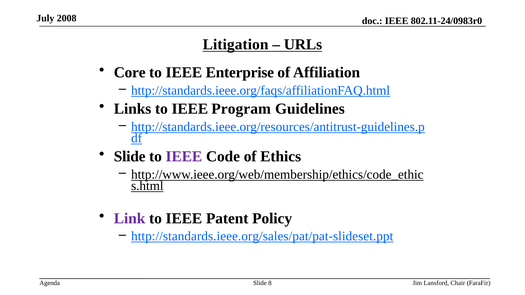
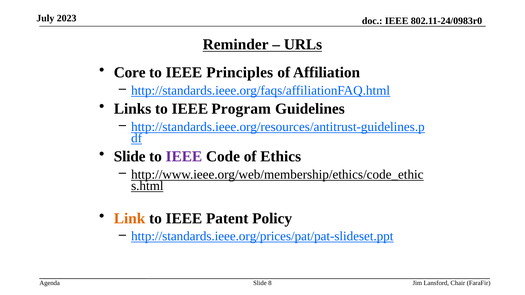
2008: 2008 -> 2023
Litigation: Litigation -> Reminder
Enterprise: Enterprise -> Principles
Link colour: purple -> orange
http://standards.ieee.org/sales/pat/pat-slideset.ppt: http://standards.ieee.org/sales/pat/pat-slideset.ppt -> http://standards.ieee.org/prices/pat/pat-slideset.ppt
